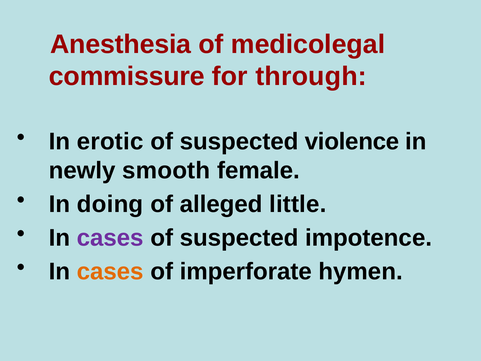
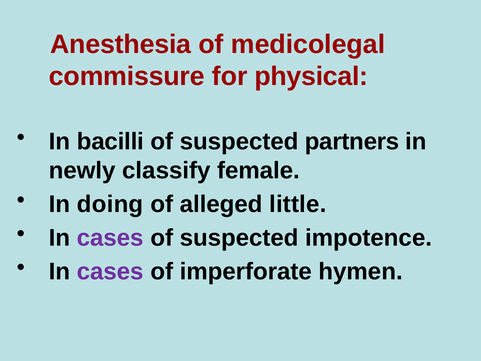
through: through -> physical
erotic: erotic -> bacilli
violence: violence -> partners
smooth: smooth -> classify
cases at (110, 271) colour: orange -> purple
